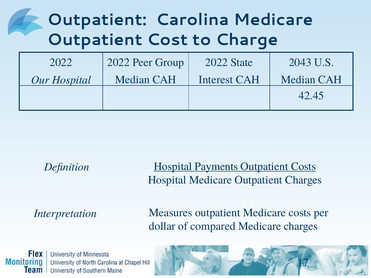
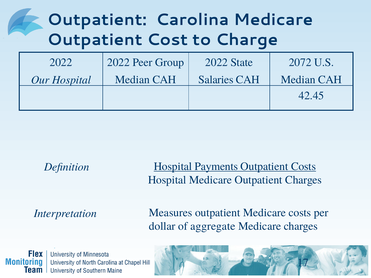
2043: 2043 -> 2072
Interest: Interest -> Salaries
compared: compared -> aggregate
